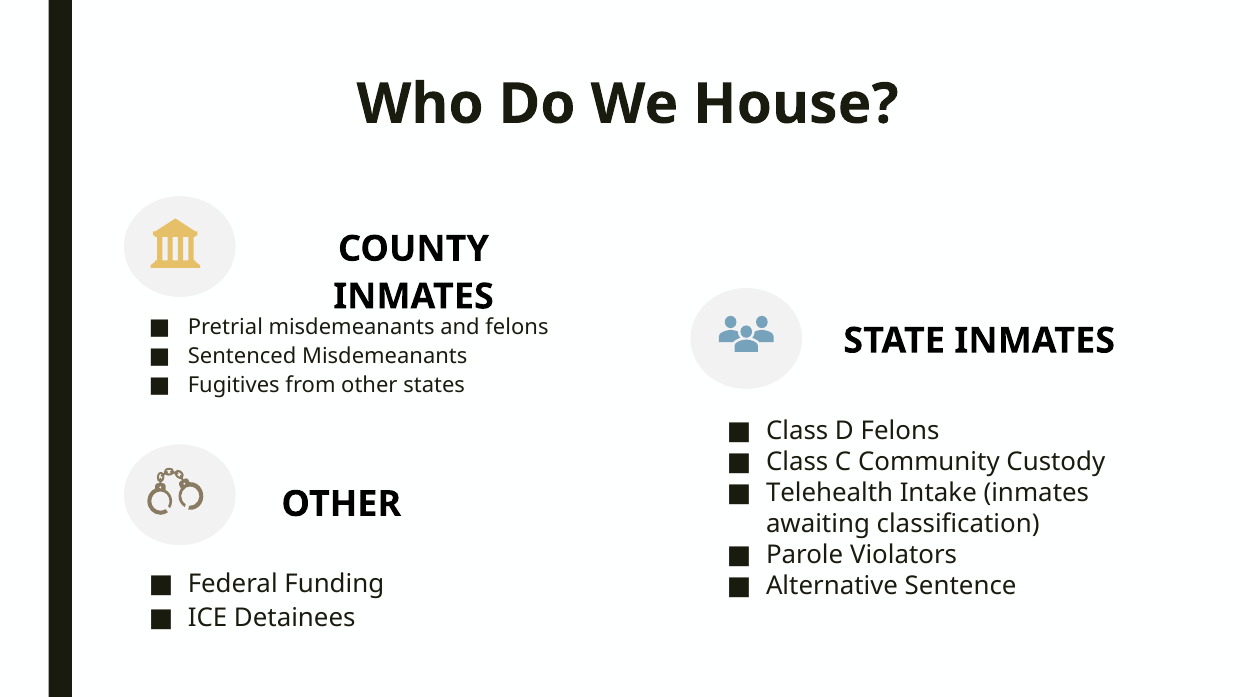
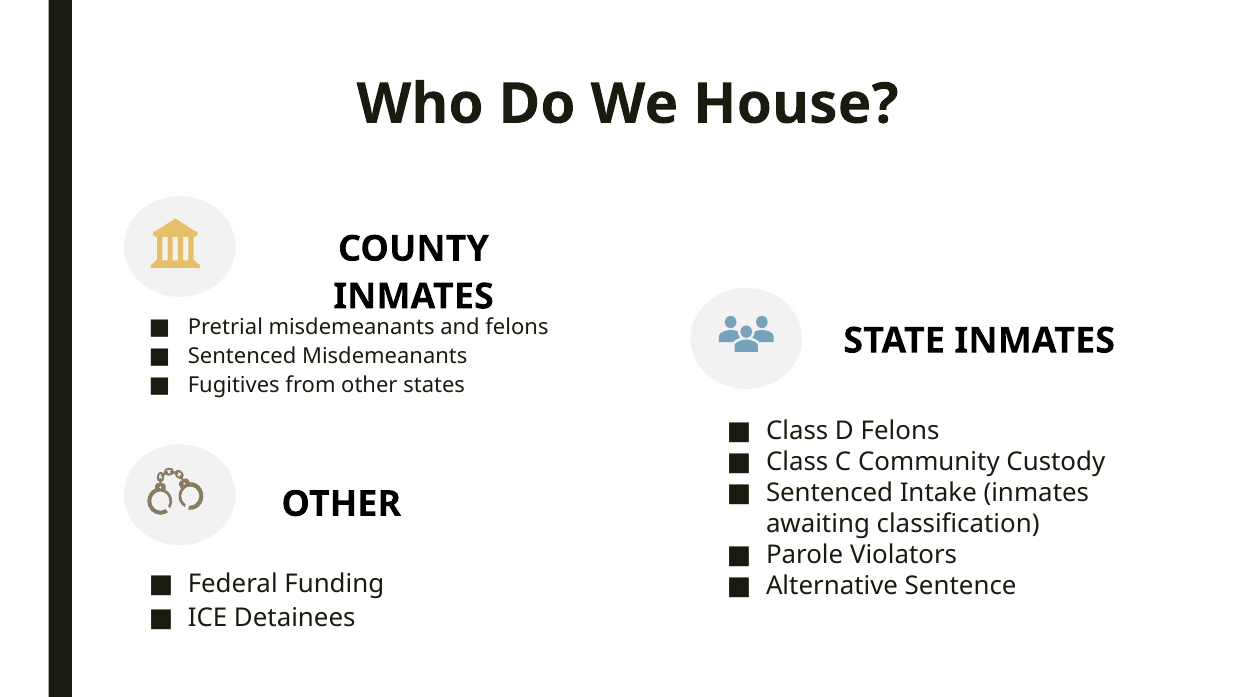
Telehealth at (830, 494): Telehealth -> Sentenced
